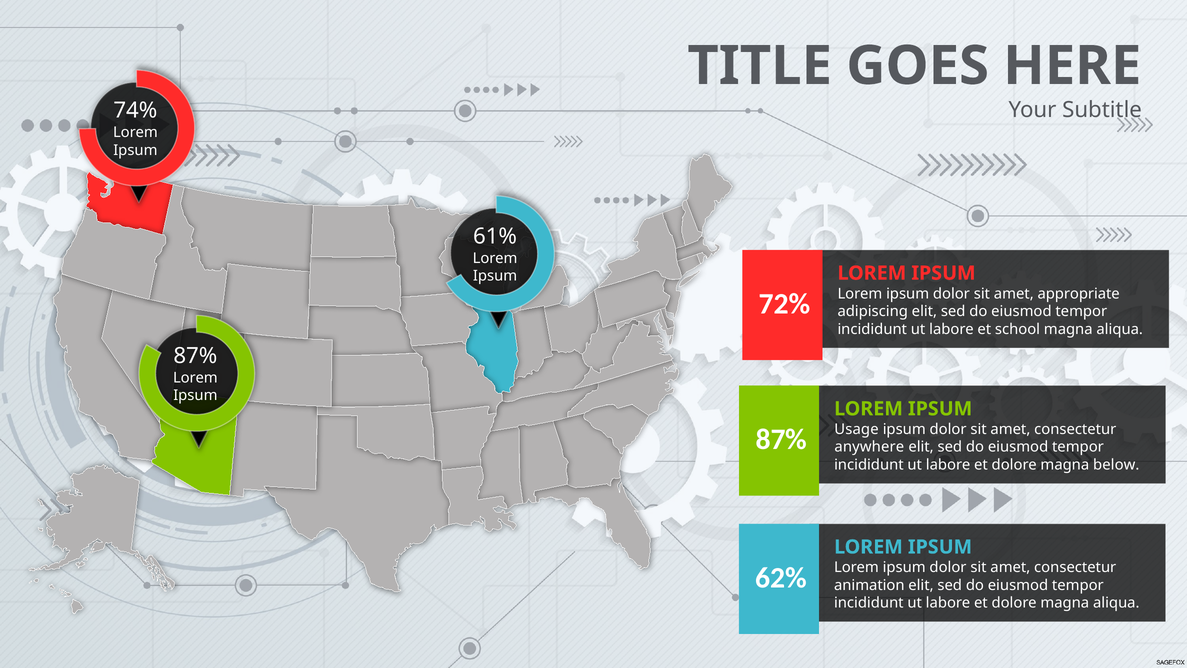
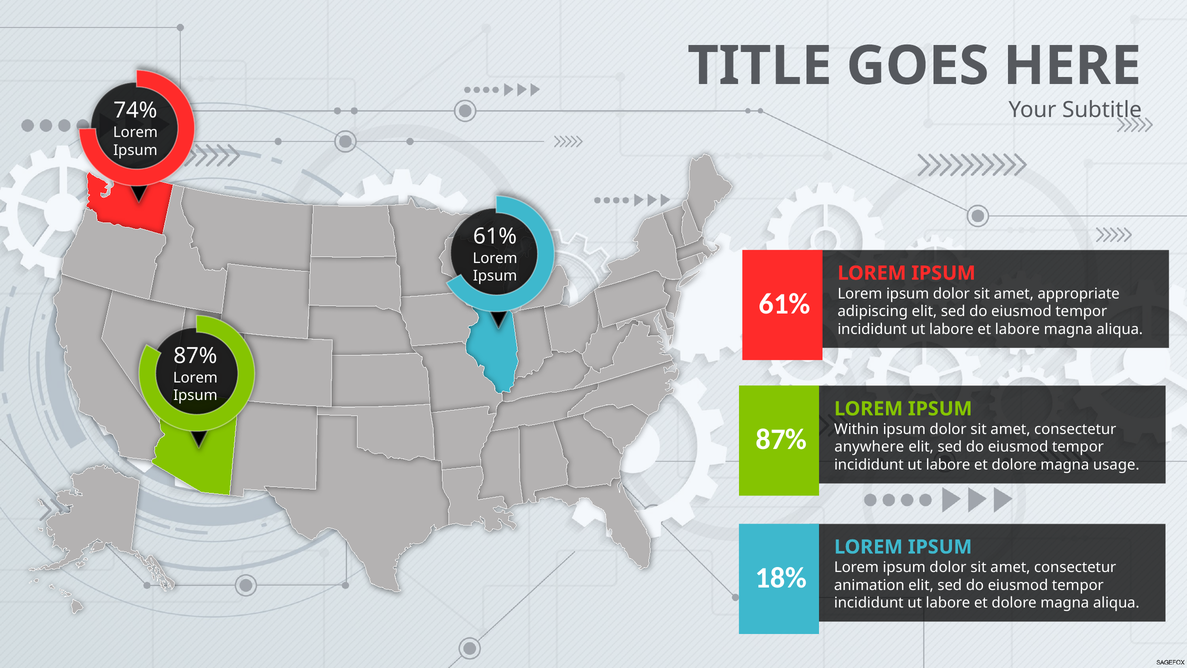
72% at (785, 304): 72% -> 61%
et school: school -> labore
Usage: Usage -> Within
below: below -> usage
62%: 62% -> 18%
